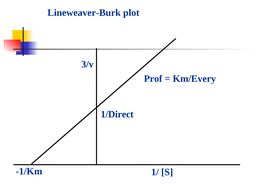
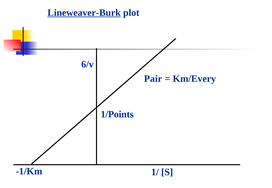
Lineweaver-Burk underline: none -> present
3/v: 3/v -> 6/v
Prof: Prof -> Pair
1/Direct: 1/Direct -> 1/Points
